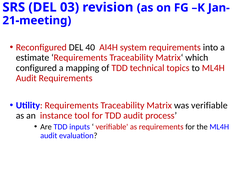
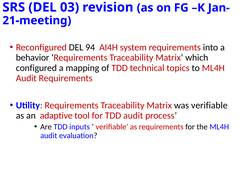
40: 40 -> 94
estimate: estimate -> behavior
instance: instance -> adaptive
